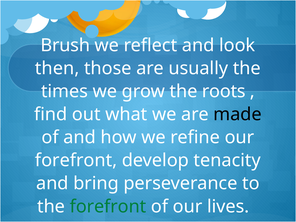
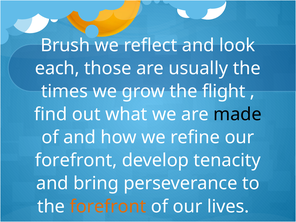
then: then -> each
roots: roots -> flight
forefront at (108, 206) colour: green -> orange
